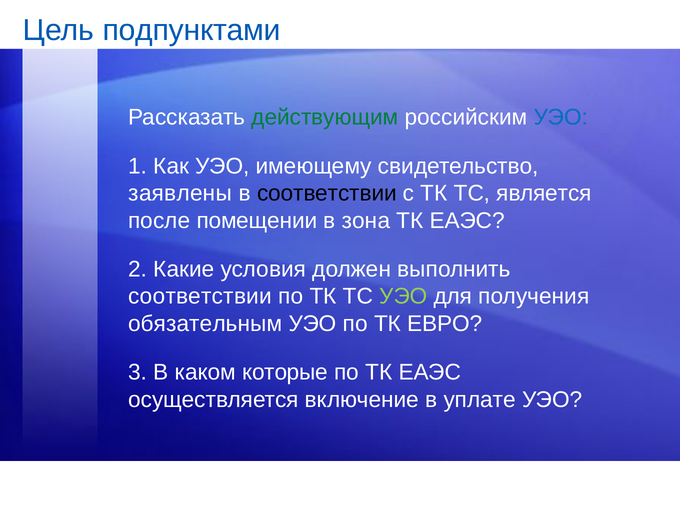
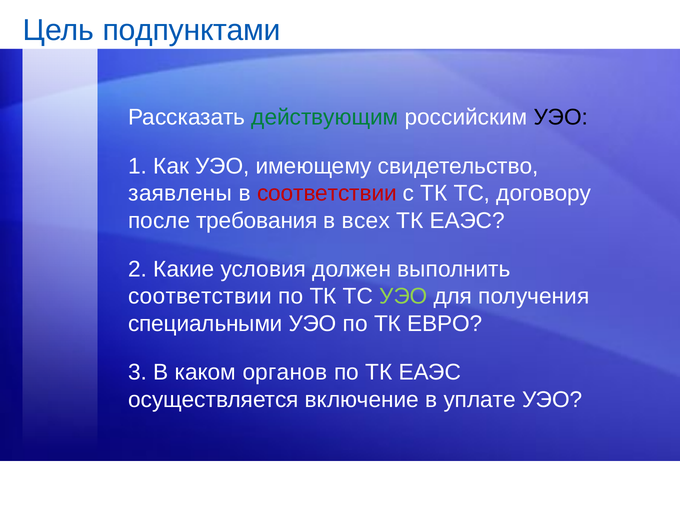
УЭО at (561, 117) colour: blue -> black
соответствии at (327, 193) colour: black -> red
является: является -> договору
помещении: помещении -> требования
зона: зона -> всех
обязательным: обязательным -> специальными
которые: которые -> органов
